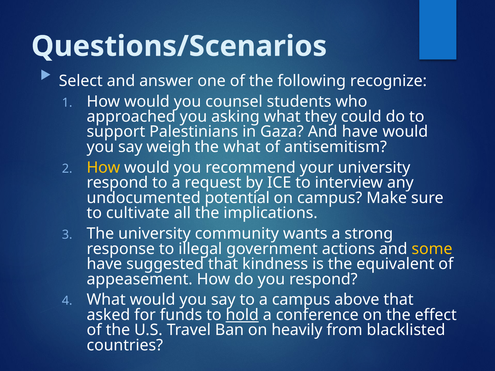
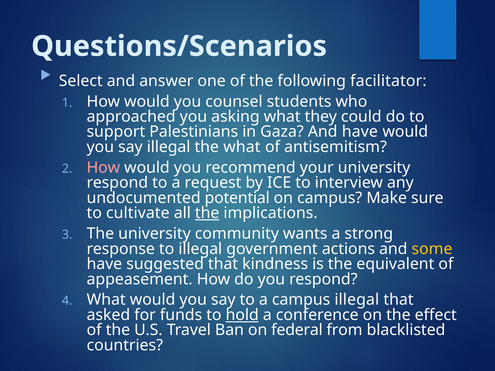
recognize: recognize -> facilitator
say weigh: weigh -> illegal
How at (103, 168) colour: yellow -> pink
the at (207, 213) underline: none -> present
campus above: above -> illegal
heavily: heavily -> federal
